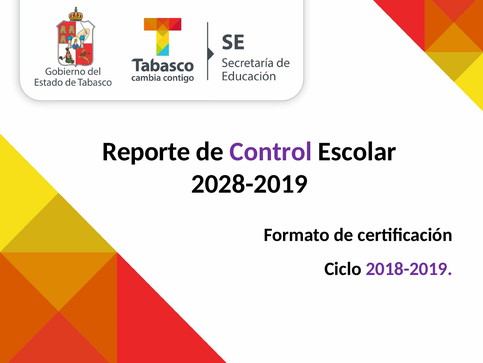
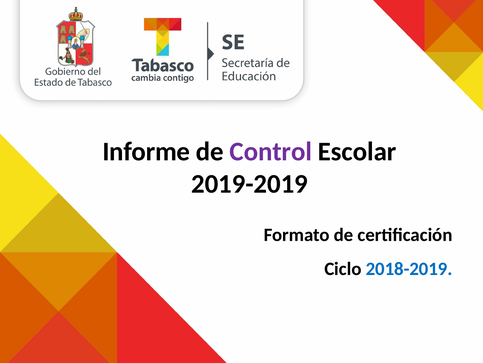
Reporte: Reporte -> Informe
2028-2019: 2028-2019 -> 2019-2019
2018-2019 colour: purple -> blue
